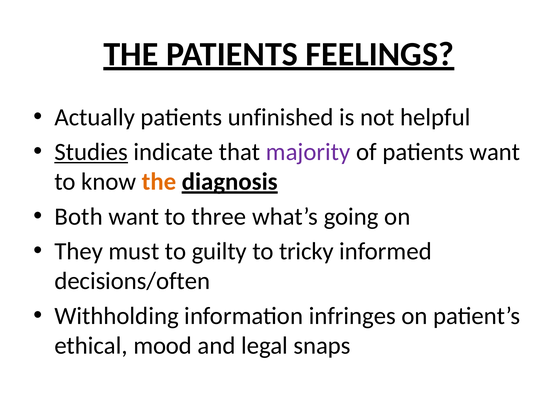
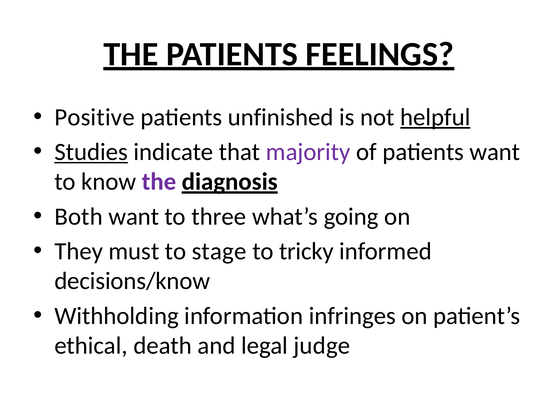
Actually: Actually -> Positive
helpful underline: none -> present
the at (159, 182) colour: orange -> purple
guilty: guilty -> stage
decisions/often: decisions/often -> decisions/know
mood: mood -> death
snaps: snaps -> judge
